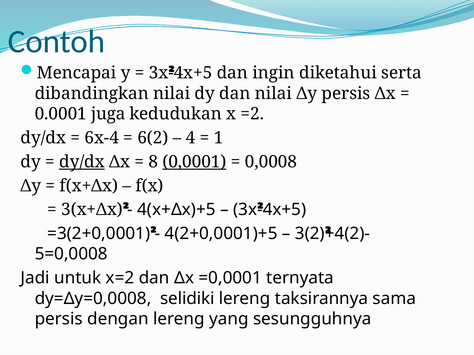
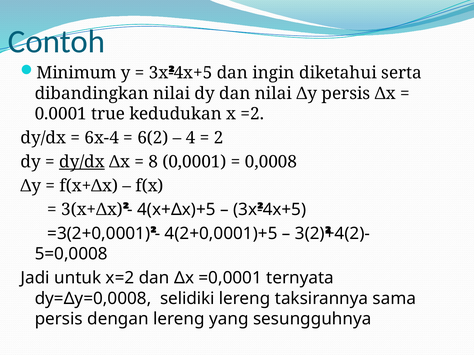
Mencapai: Mencapai -> Minimum
juga: juga -> true
1: 1 -> 2
0,0001 underline: present -> none
